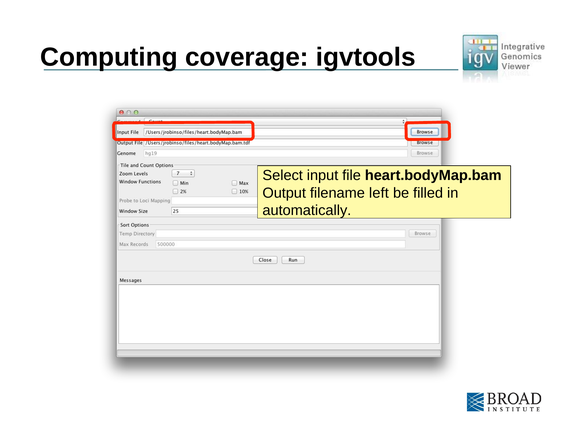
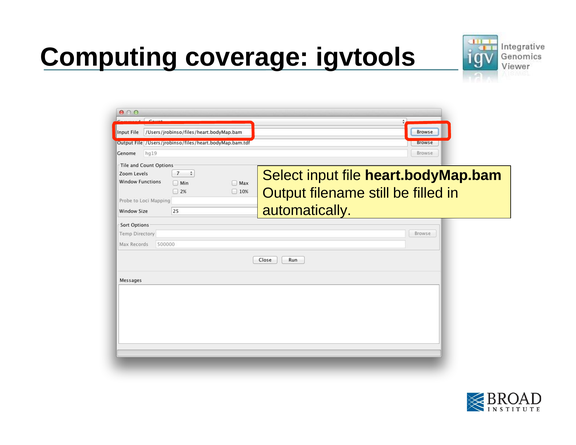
left: left -> still
